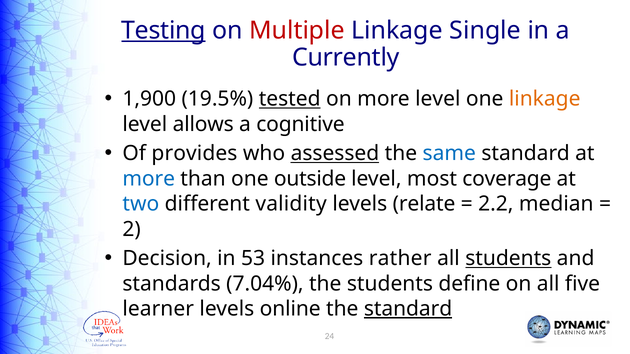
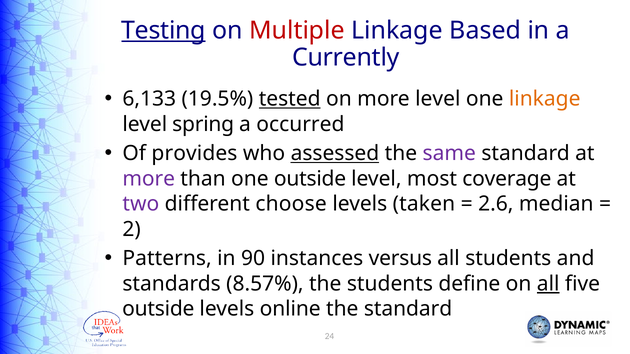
Single: Single -> Based
1,900: 1,900 -> 6,133
allows: allows -> spring
cognitive: cognitive -> occurred
same colour: blue -> purple
more at (149, 179) colour: blue -> purple
two colour: blue -> purple
validity: validity -> choose
relate: relate -> taken
2.2: 2.2 -> 2.6
Decision: Decision -> Patterns
53: 53 -> 90
rather: rather -> versus
students at (508, 259) underline: present -> none
7.04%: 7.04% -> 8.57%
all at (548, 284) underline: none -> present
learner at (158, 309): learner -> outside
standard at (408, 309) underline: present -> none
